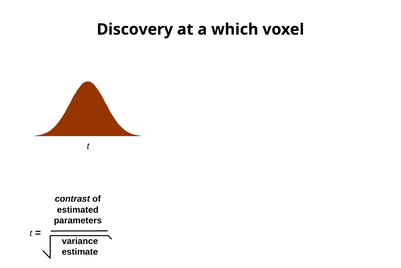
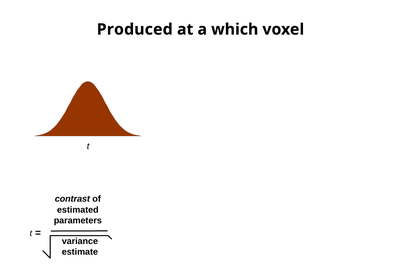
Discovery: Discovery -> Produced
